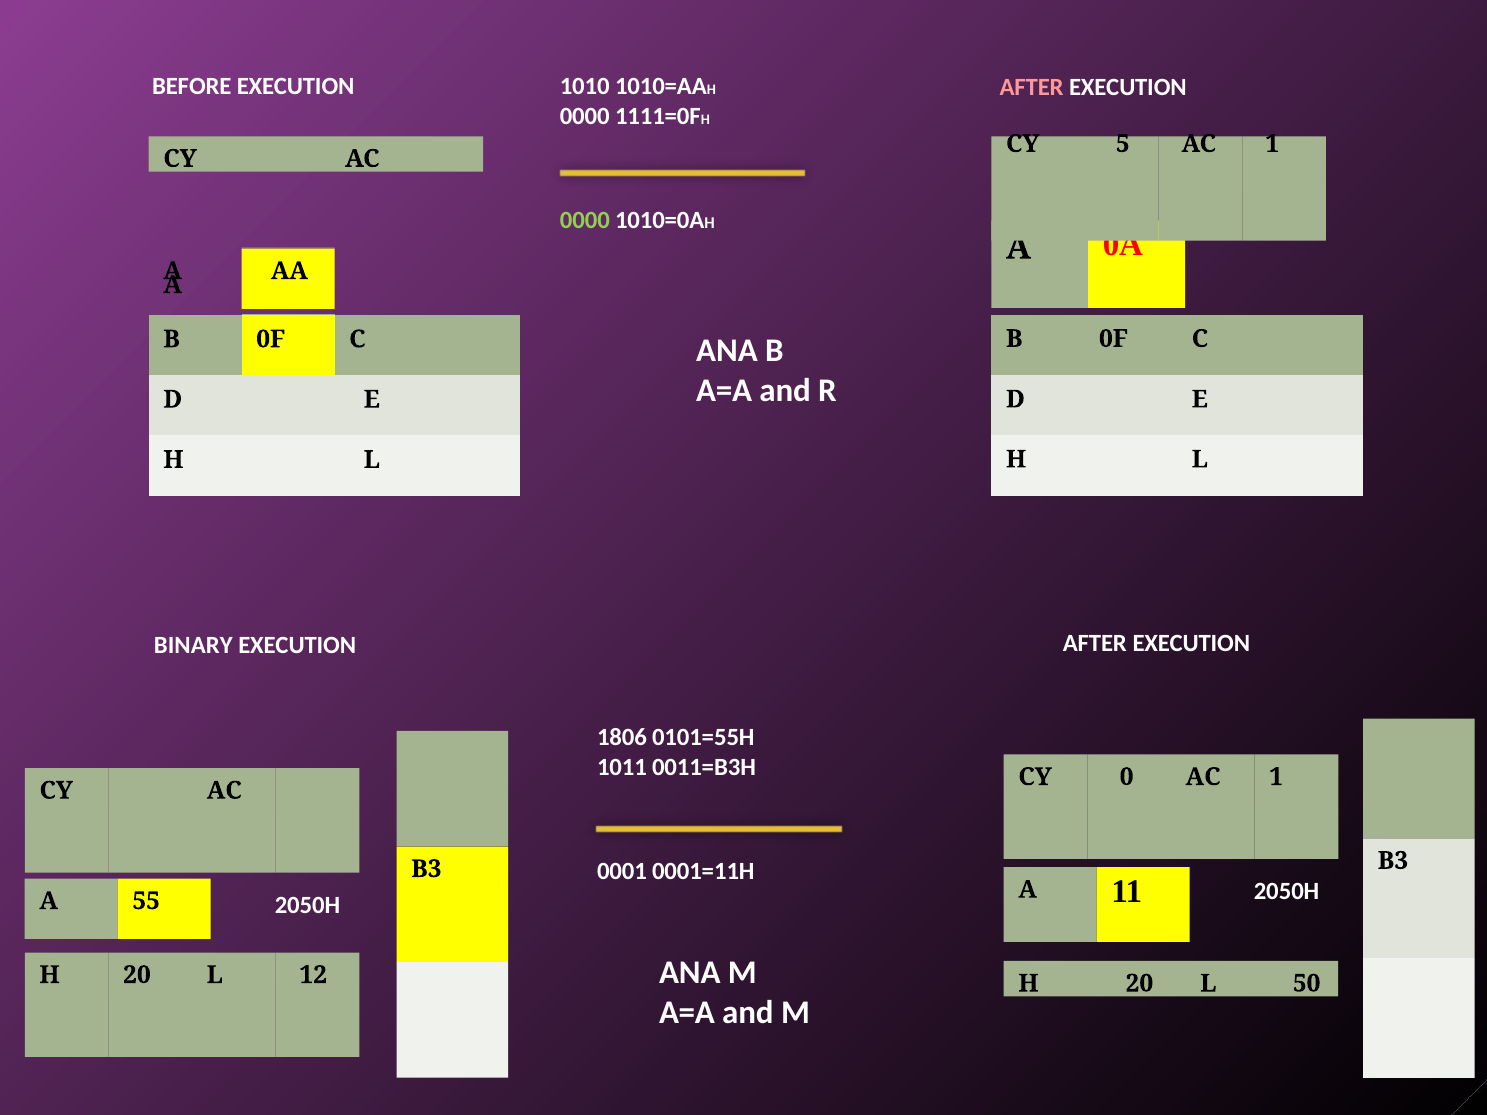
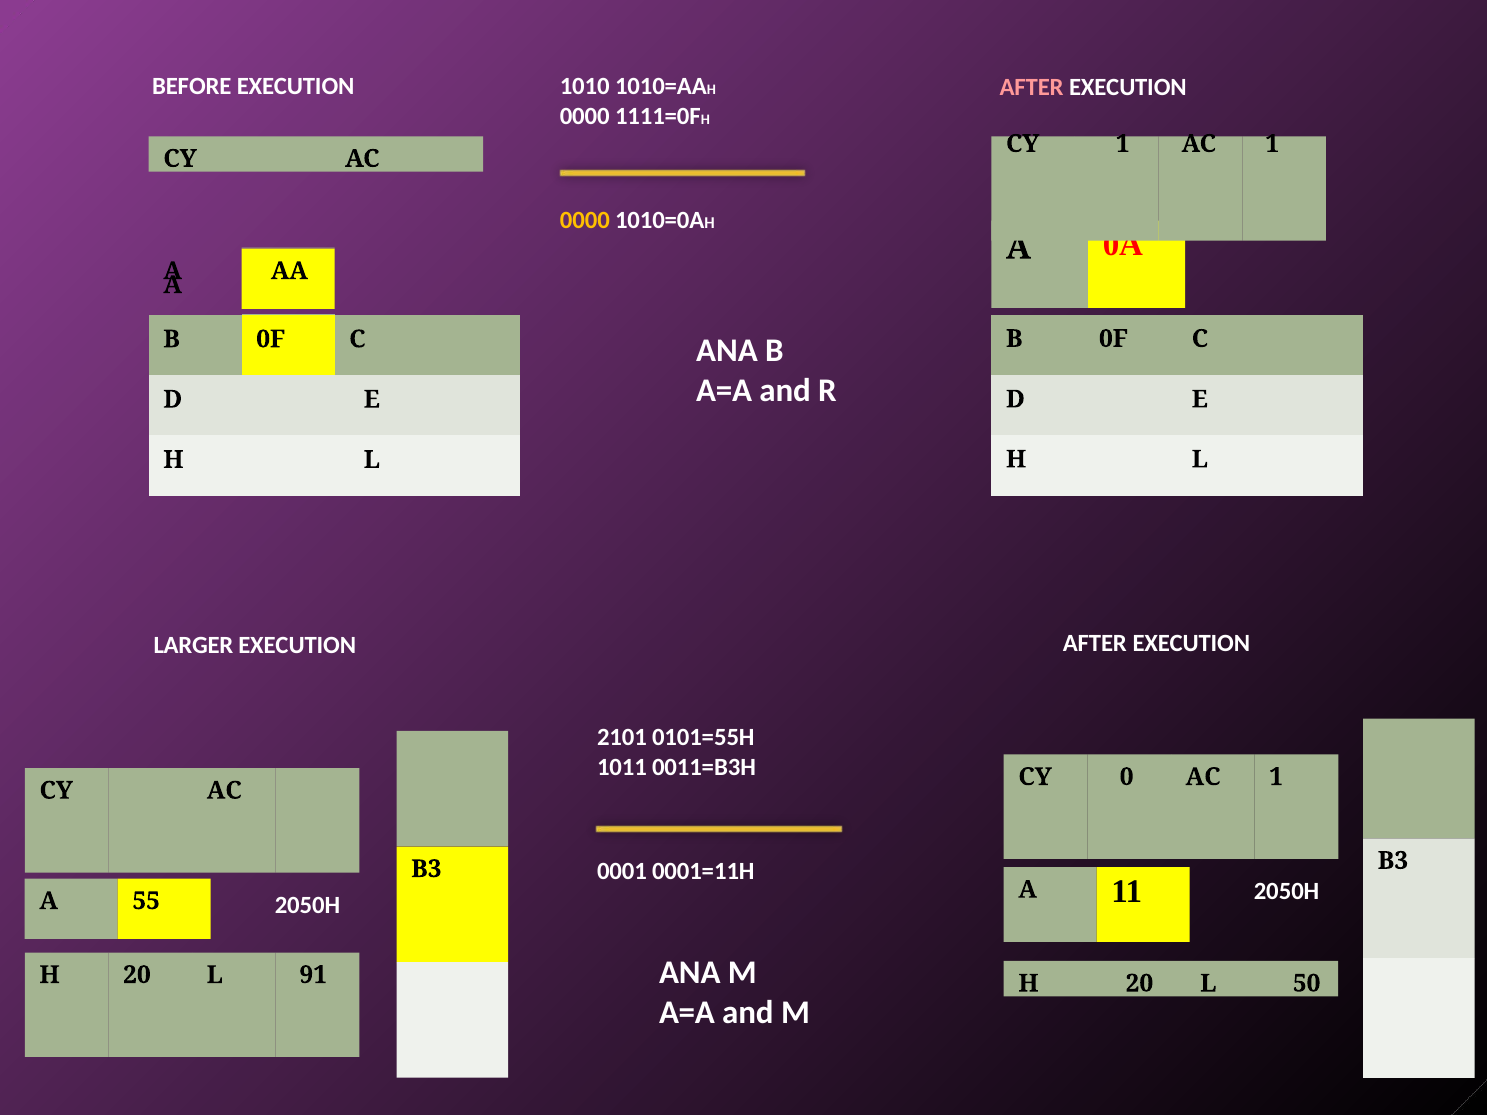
CY 5: 5 -> 1
0000 at (585, 220) colour: light green -> yellow
BINARY: BINARY -> LARGER
1806: 1806 -> 2101
12: 12 -> 91
